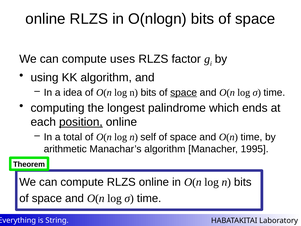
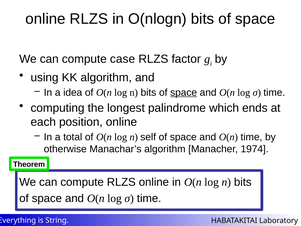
uses: uses -> case
position underline: present -> none
arithmetic: arithmetic -> otherwise
1995: 1995 -> 1974
